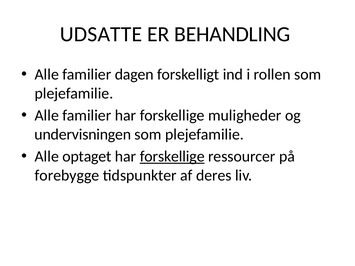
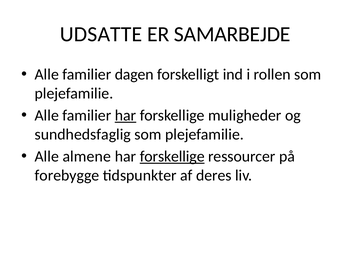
BEHANDLING: BEHANDLING -> SAMARBEJDE
har at (125, 116) underline: none -> present
undervisningen: undervisningen -> sundhedsfaglig
optaget: optaget -> almene
